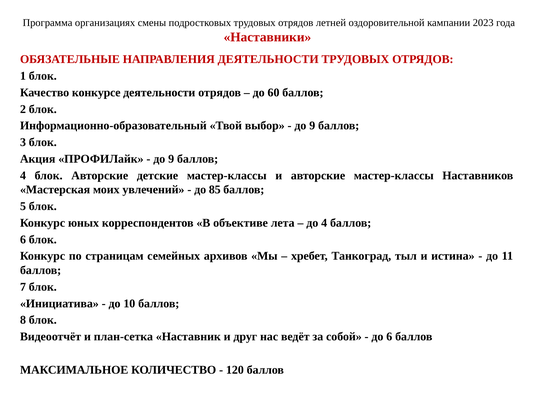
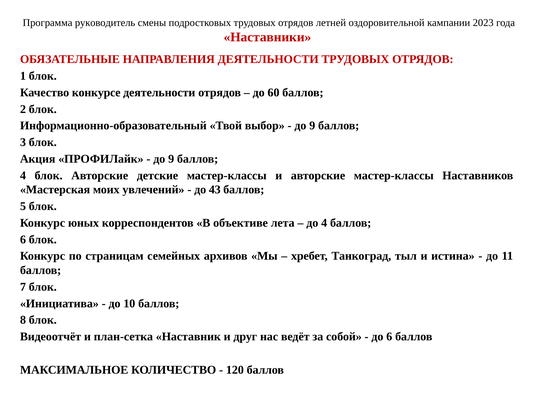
организациях: организациях -> руководитель
85: 85 -> 43
